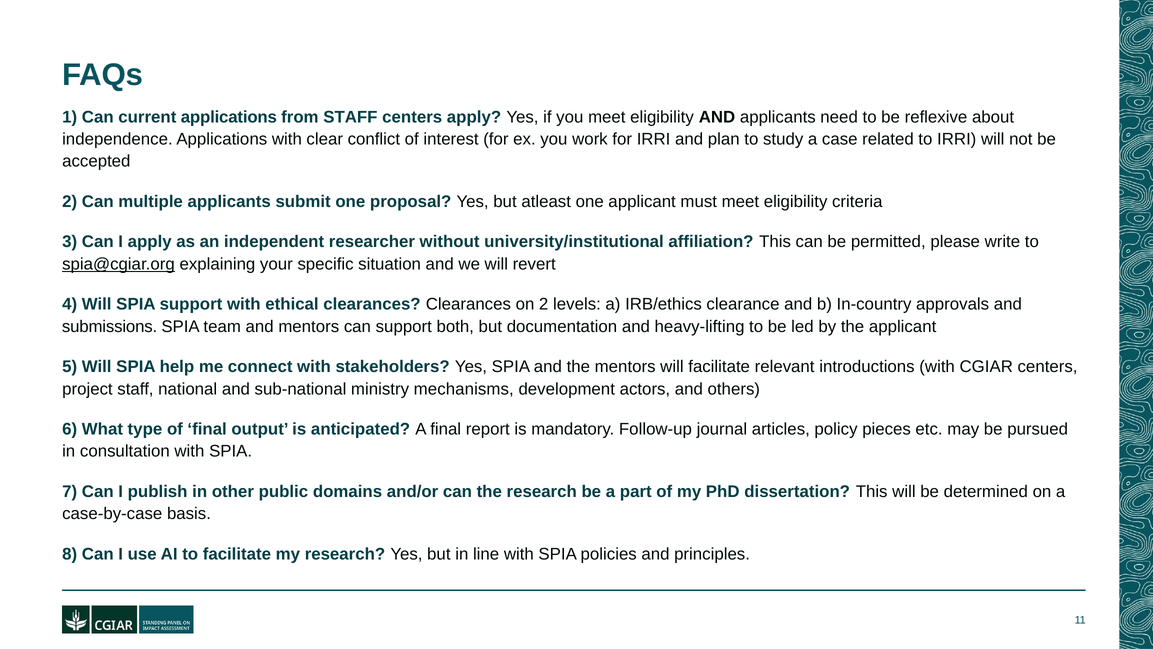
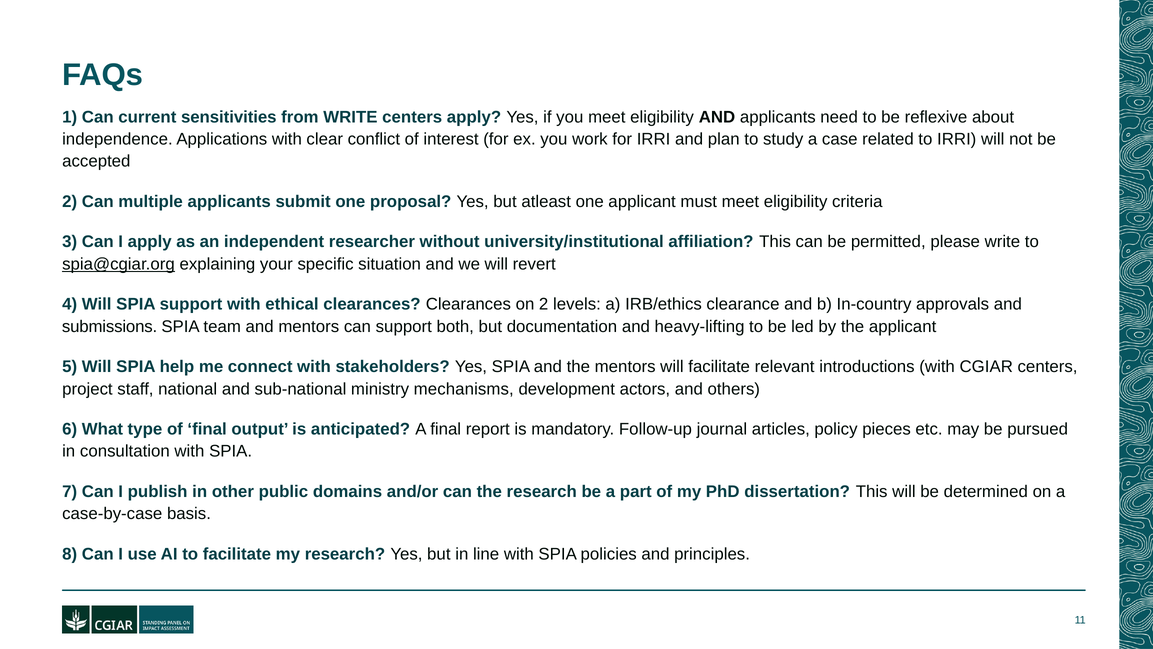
current applications: applications -> sensitivities
from STAFF: STAFF -> WRITE
